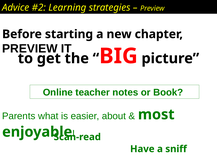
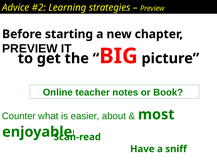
Parents: Parents -> Counter
